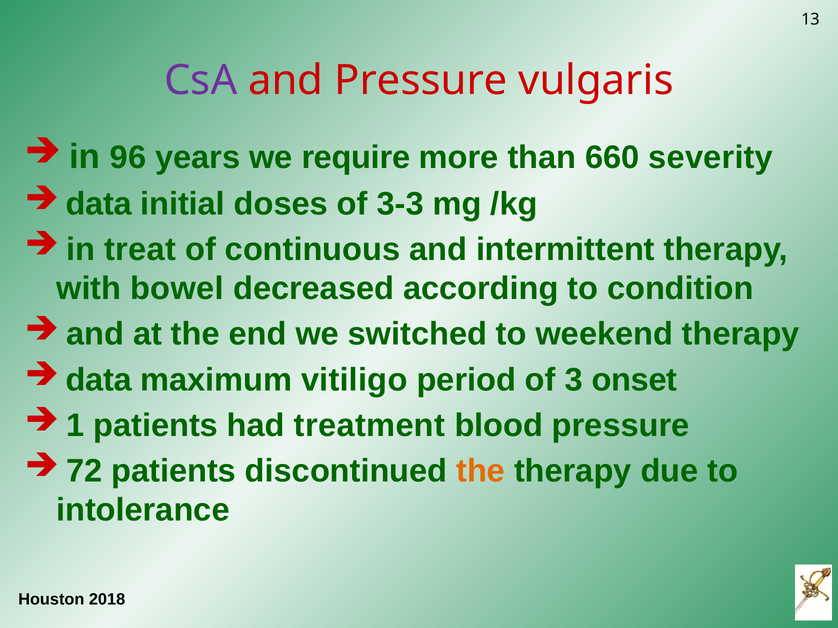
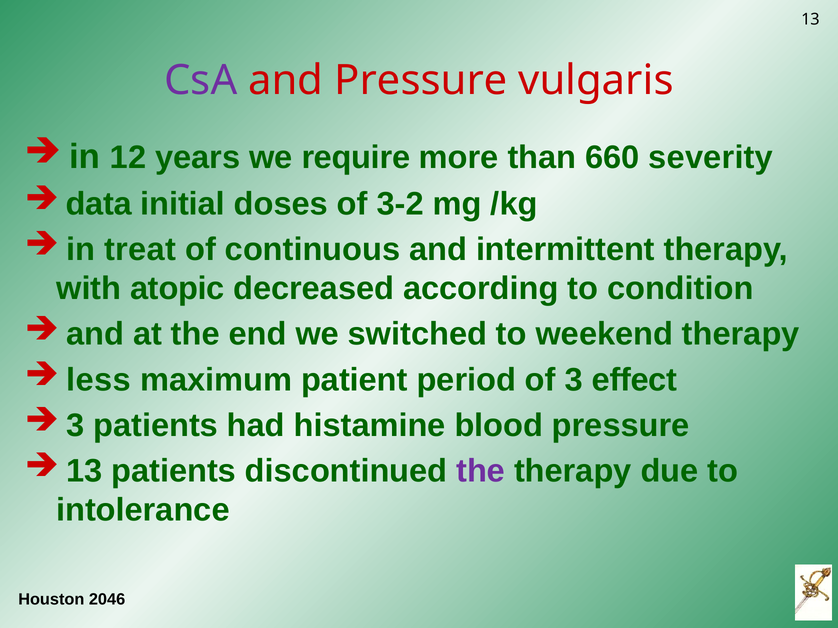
96: 96 -> 12
3-3: 3-3 -> 3-2
bowel: bowel -> atopic
data at (99, 380): data -> less
vitiligo: vitiligo -> patient
onset: onset -> effect
1 at (75, 426): 1 -> 3
treatment: treatment -> histamine
72 at (84, 471): 72 -> 13
the at (481, 471) colour: orange -> purple
2018: 2018 -> 2046
